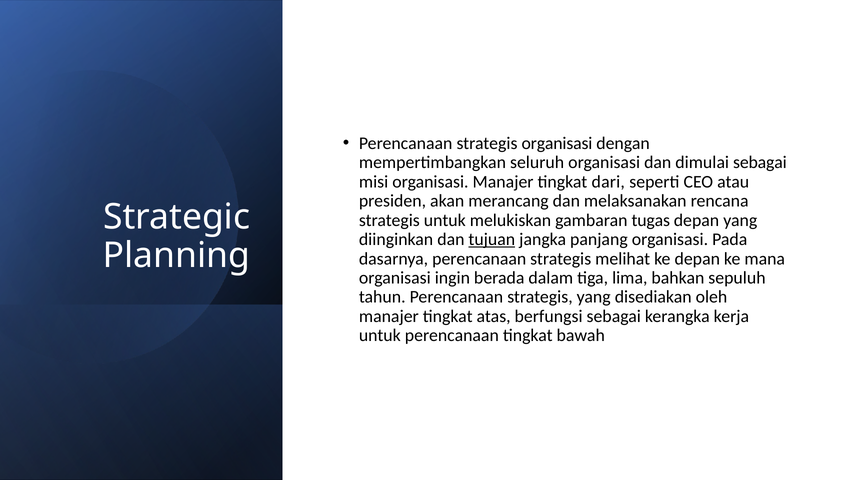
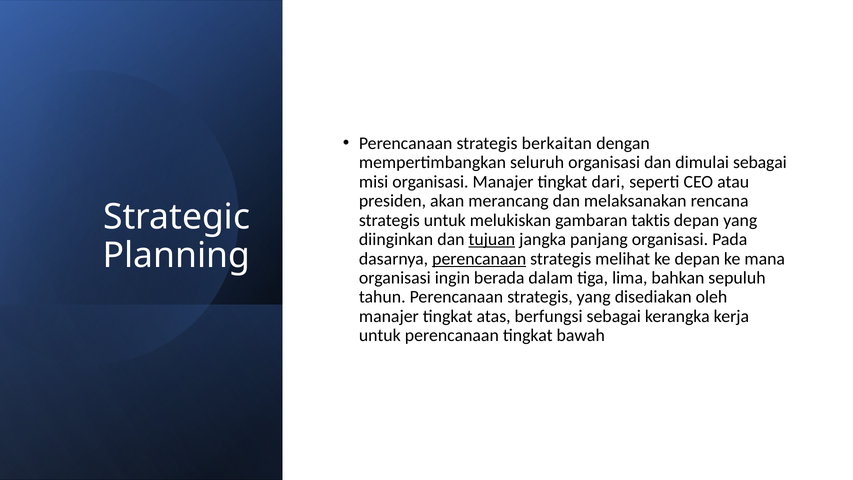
strategis organisasi: organisasi -> berkaitan
tugas: tugas -> taktis
perencanaan at (479, 259) underline: none -> present
